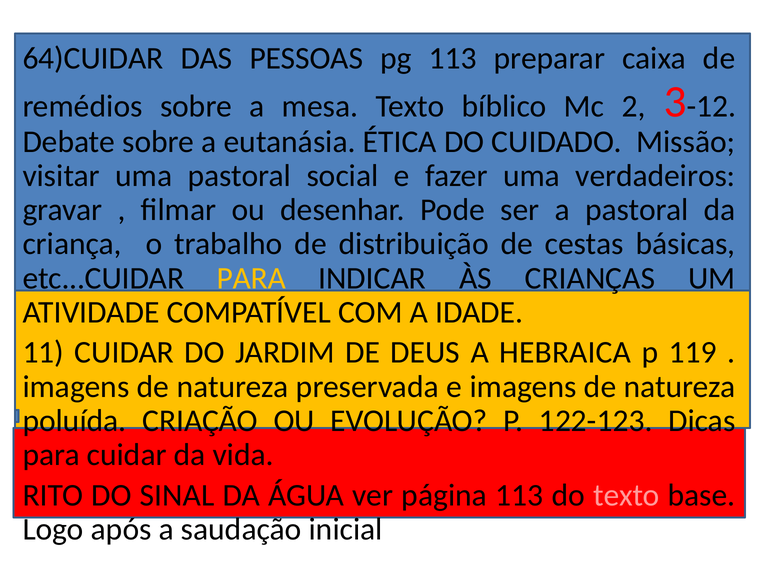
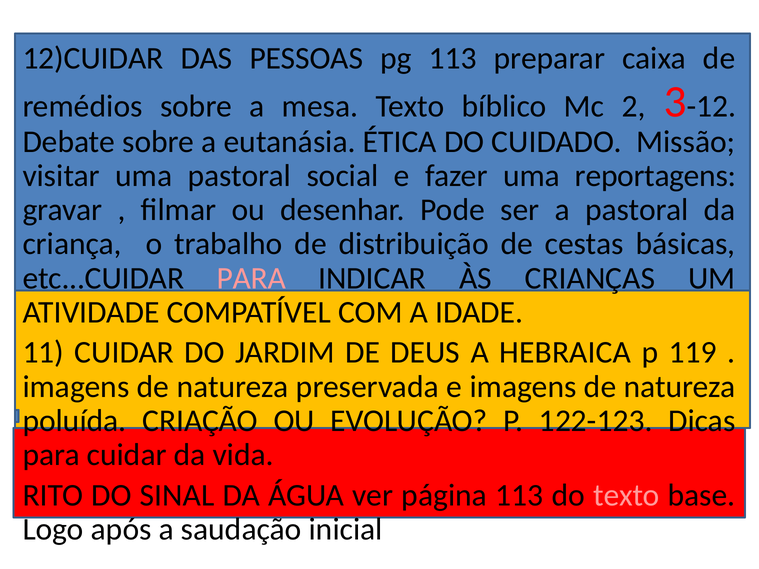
64)CUIDAR: 64)CUIDAR -> 12)CUIDAR
verdadeiros: verdadeiros -> reportagens
PARA at (251, 278) colour: yellow -> pink
